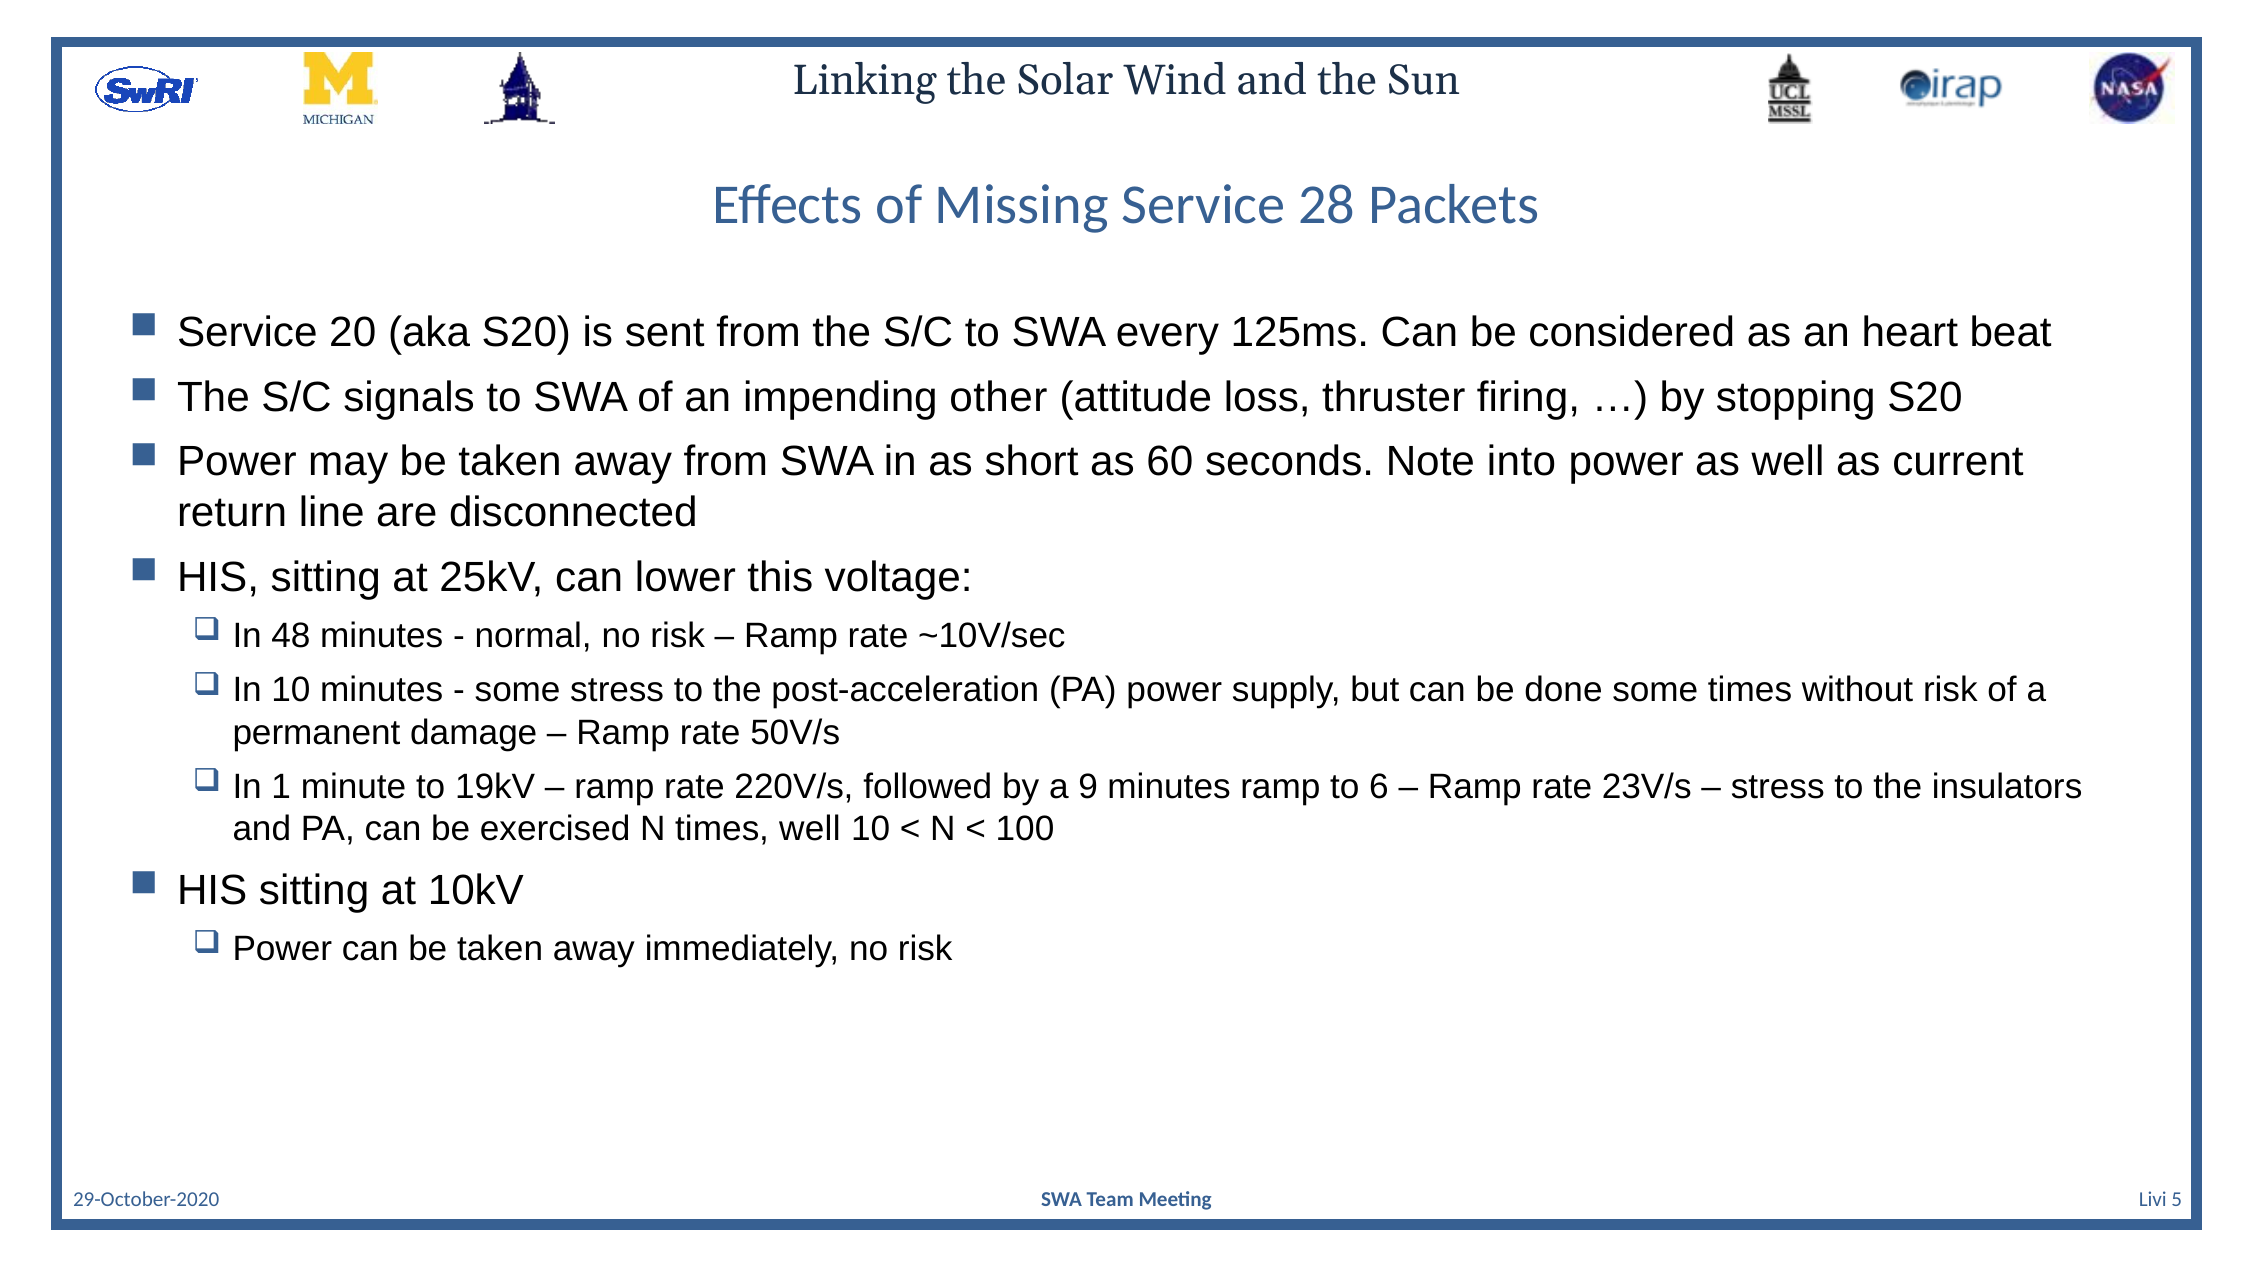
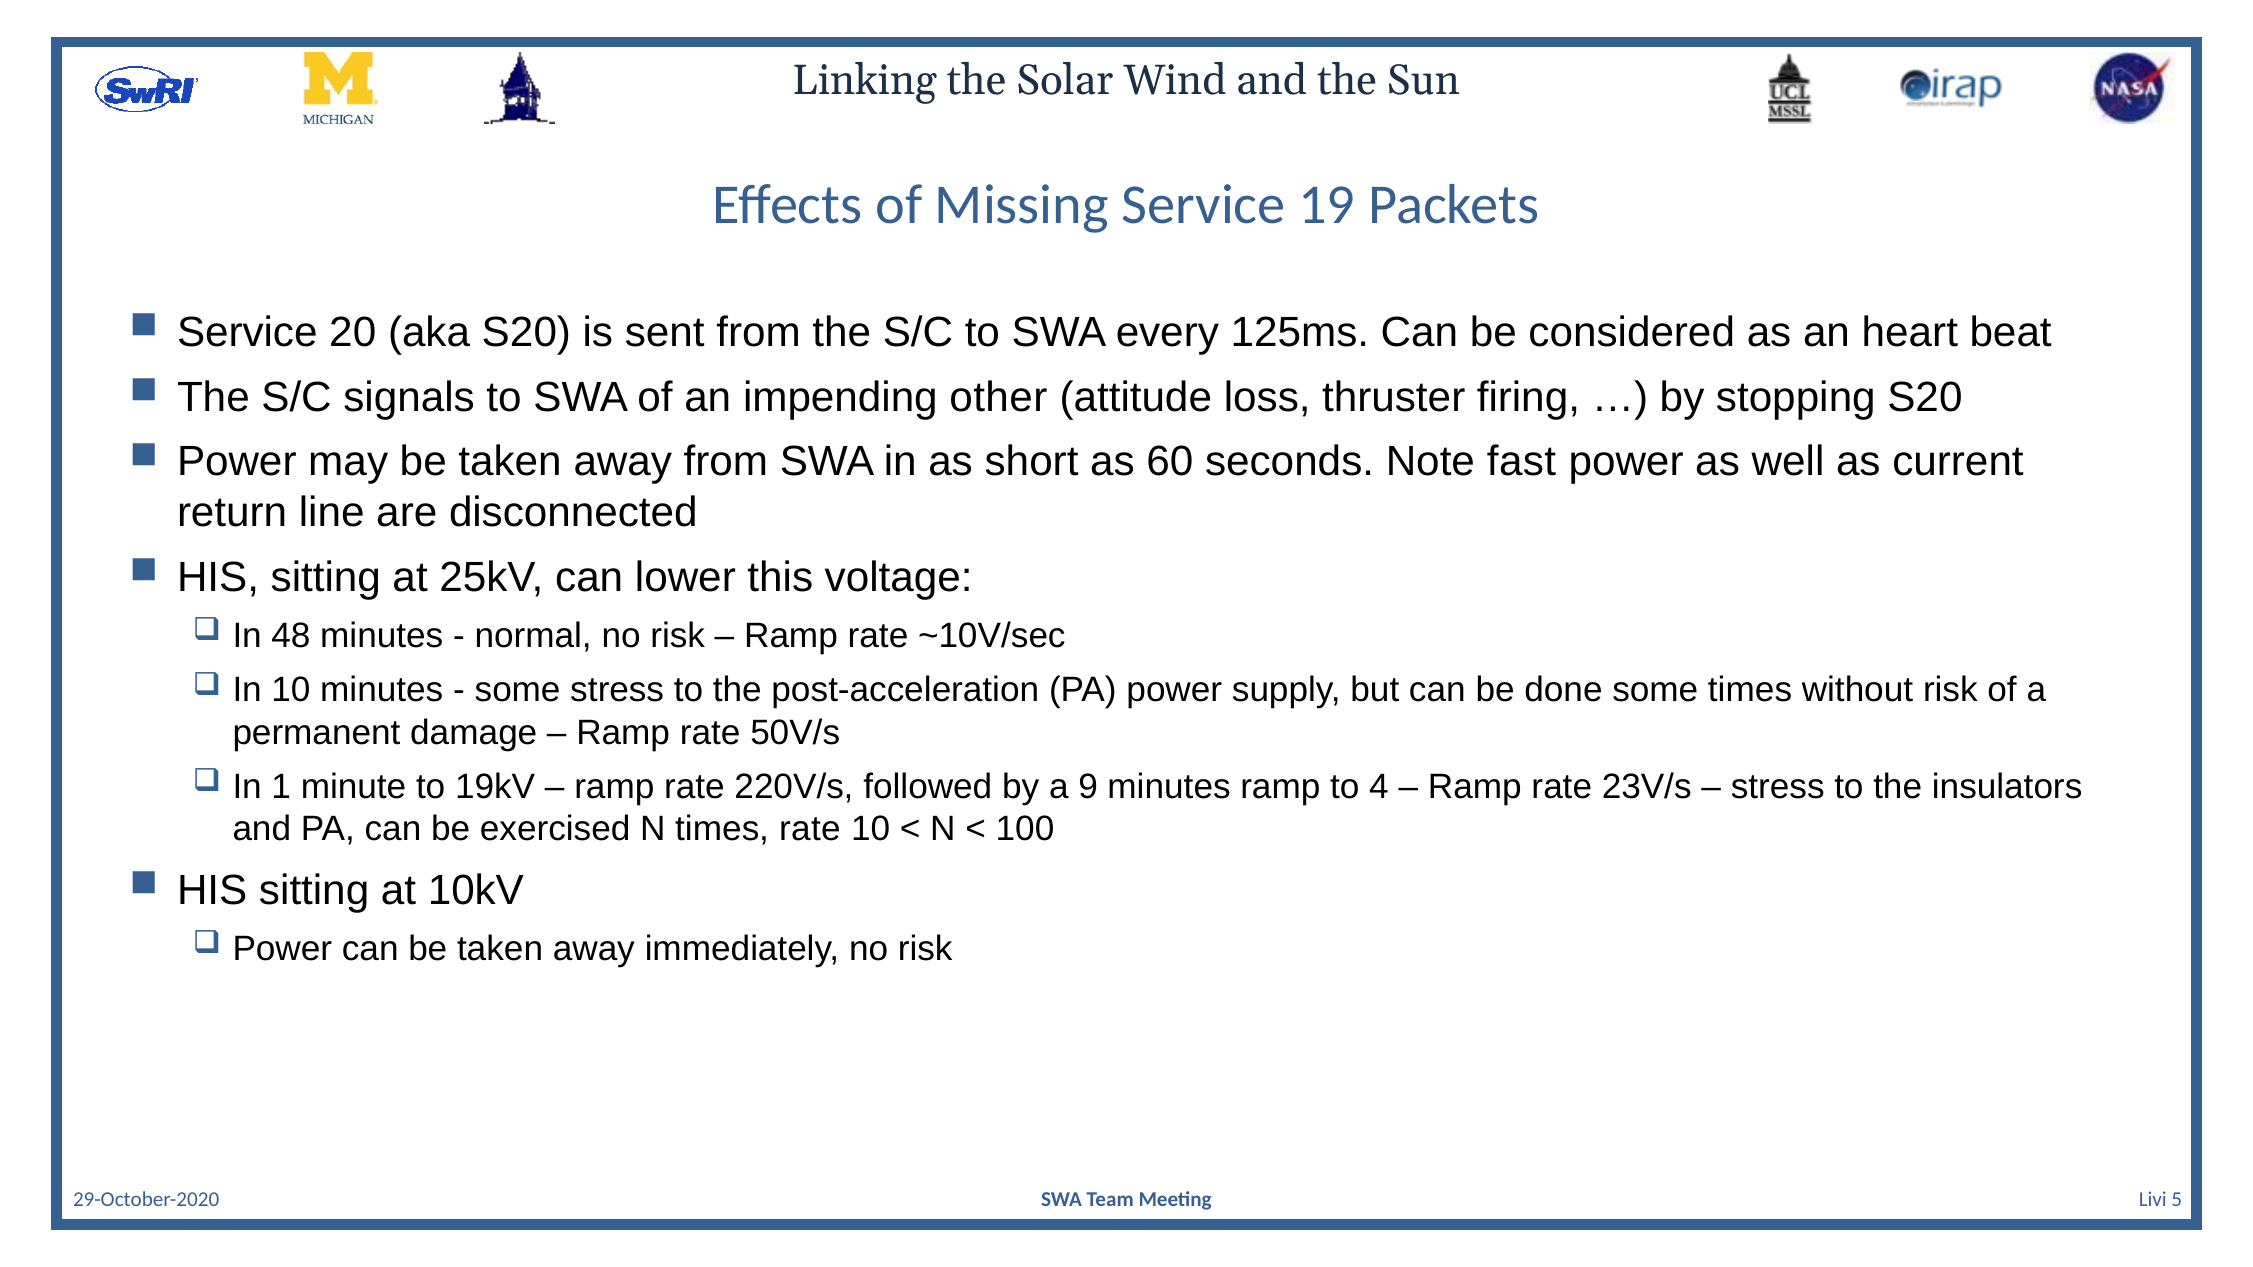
28: 28 -> 19
into: into -> fast
6: 6 -> 4
times well: well -> rate
